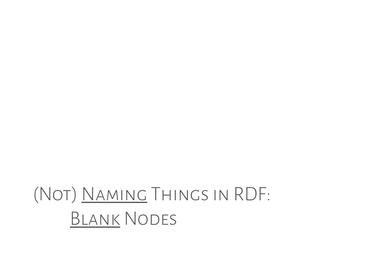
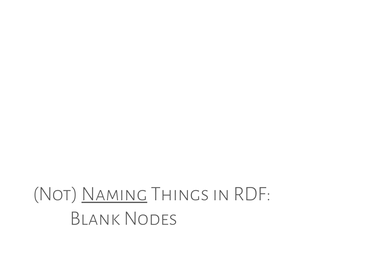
Blank underline: present -> none
